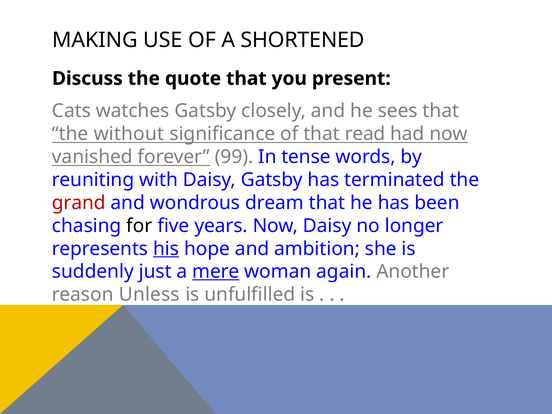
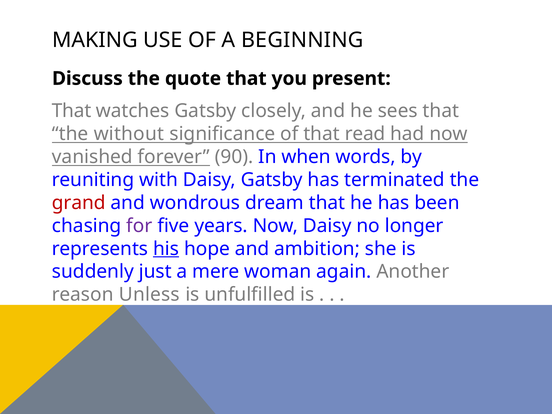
SHORTENED: SHORTENED -> BEGINNING
Cats at (71, 111): Cats -> That
99: 99 -> 90
tense: tense -> when
for colour: black -> purple
mere underline: present -> none
